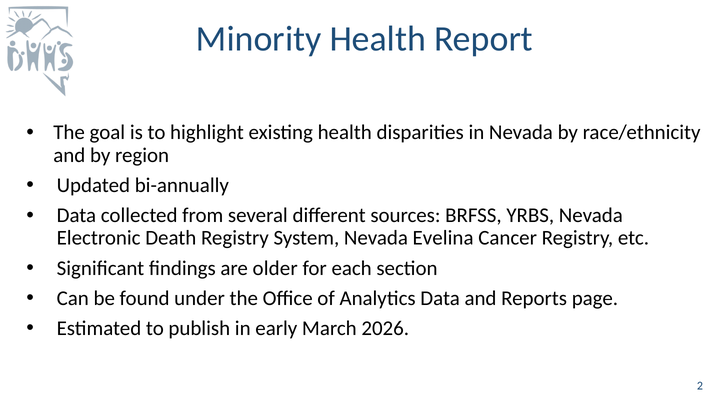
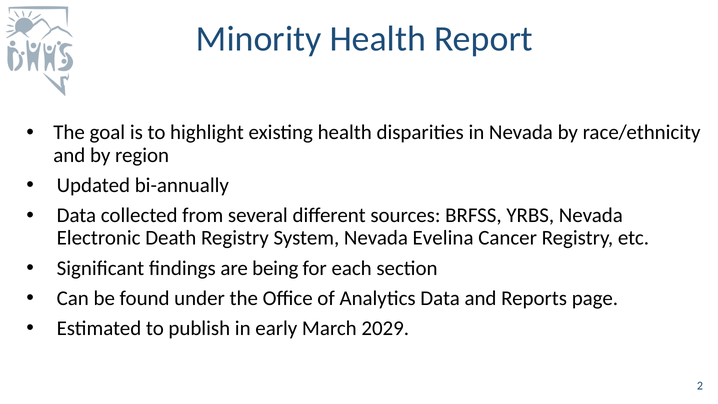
older: older -> being
2026: 2026 -> 2029
